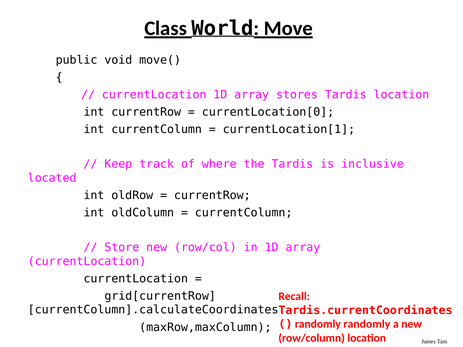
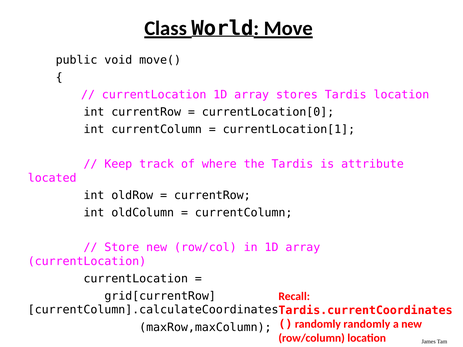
inclusive: inclusive -> attribute
